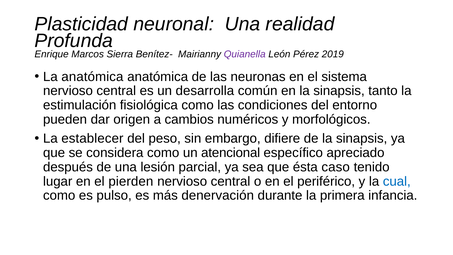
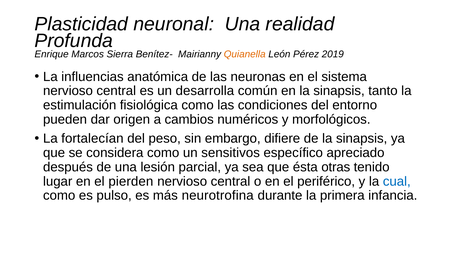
Quianella colour: purple -> orange
La anatómica: anatómica -> influencias
establecer: establecer -> fortalecían
atencional: atencional -> sensitivos
caso: caso -> otras
denervación: denervación -> neurotrofina
